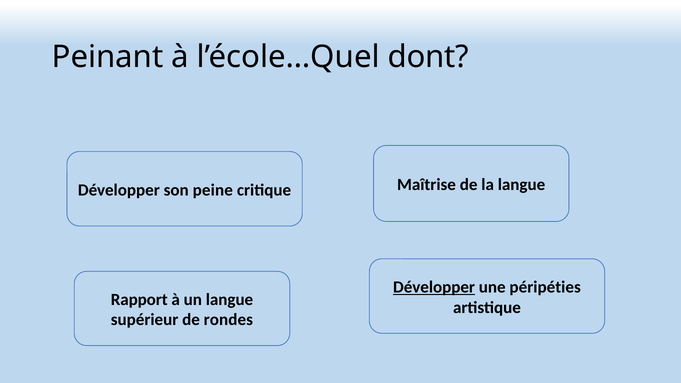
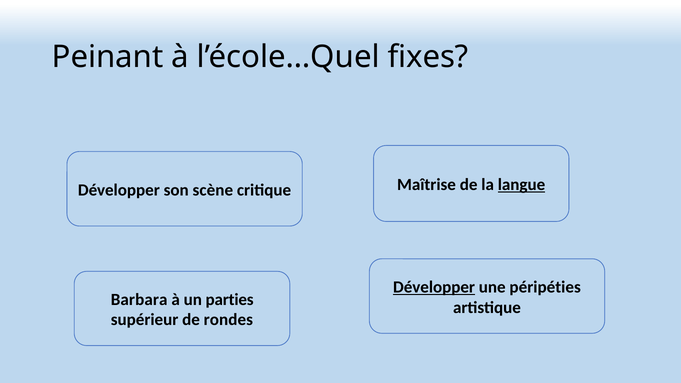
dont: dont -> fixes
langue at (521, 185) underline: none -> present
peine: peine -> scène
Rapport: Rapport -> Barbara
un langue: langue -> parties
